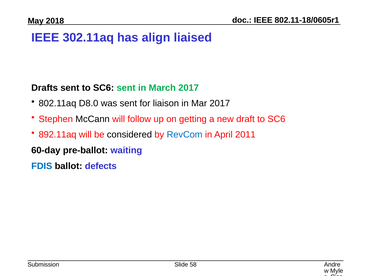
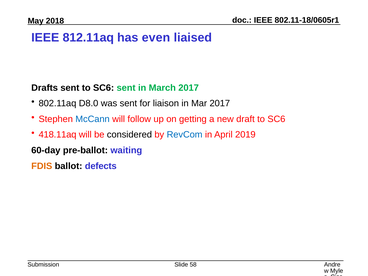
302.11aq: 302.11aq -> 812.11aq
align: align -> even
McCann colour: black -> blue
892.11aq: 892.11aq -> 418.11aq
2011: 2011 -> 2019
FDIS colour: blue -> orange
